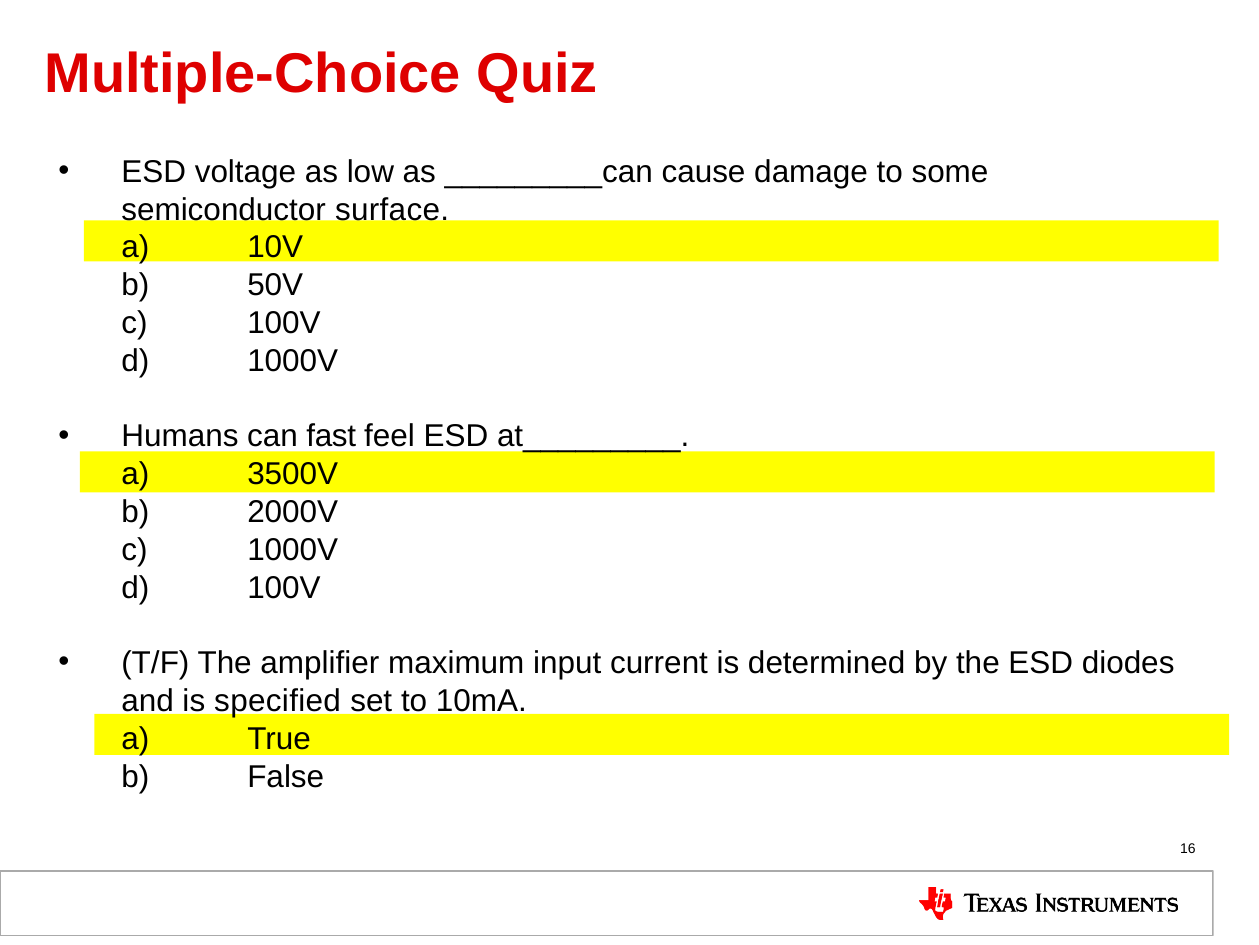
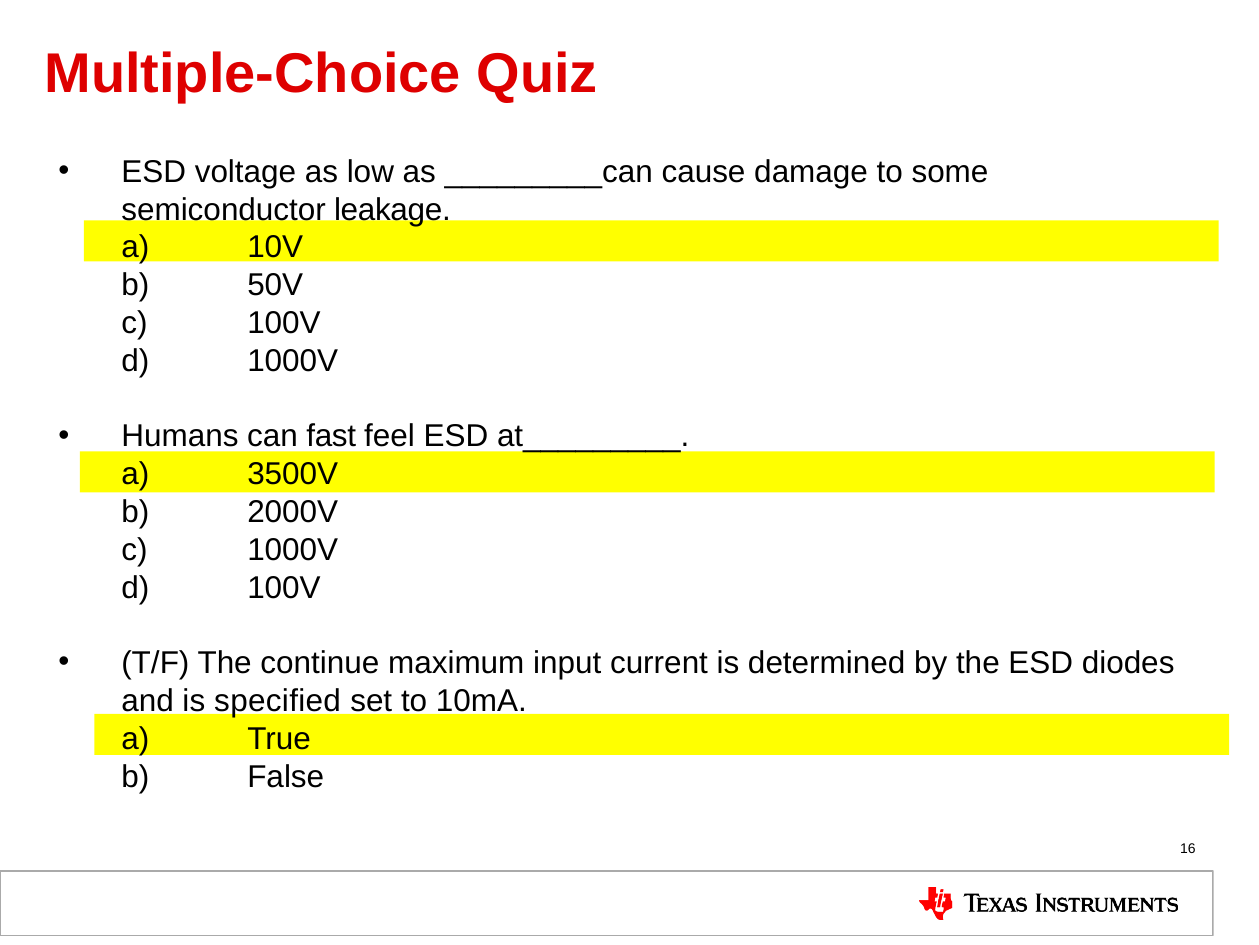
surface: surface -> leakage
amplifier: amplifier -> continue
